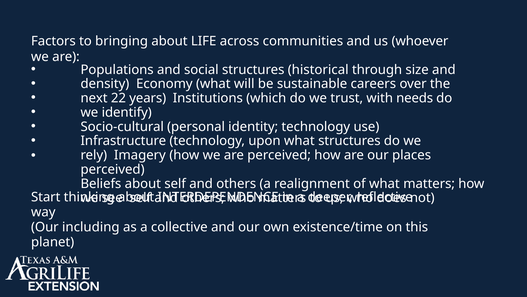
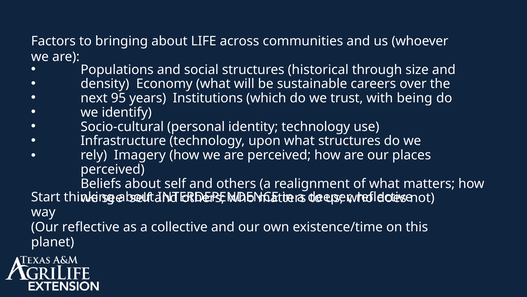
22: 22 -> 95
needs: needs -> being
Our including: including -> reflective
